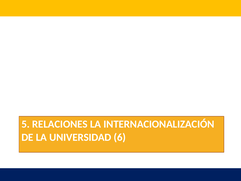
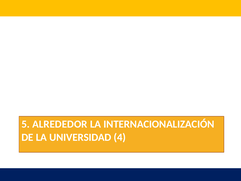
RELACIONES: RELACIONES -> ALREDEDOR
6: 6 -> 4
